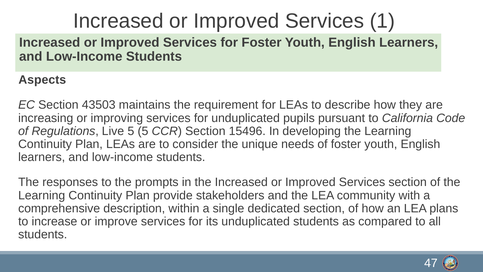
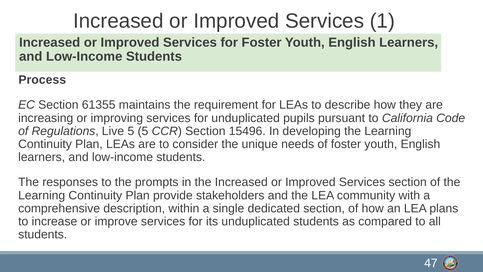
Aspects: Aspects -> Process
43503: 43503 -> 61355
